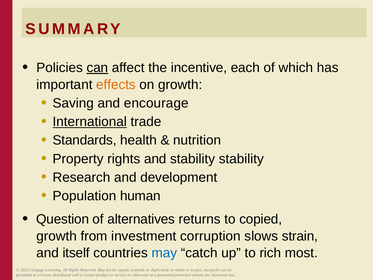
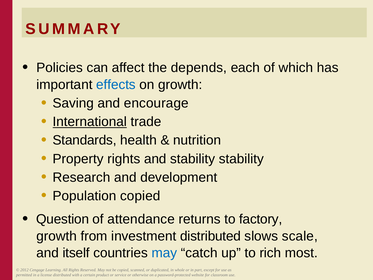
can underline: present -> none
incentive: incentive -> depends
effects colour: orange -> blue
Population human: human -> copied
alternatives: alternatives -> attendance
to copied: copied -> factory
investment corruption: corruption -> distributed
strain: strain -> scale
